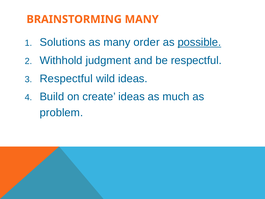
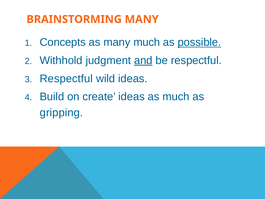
Solutions: Solutions -> Concepts
many order: order -> much
and underline: none -> present
problem: problem -> gripping
